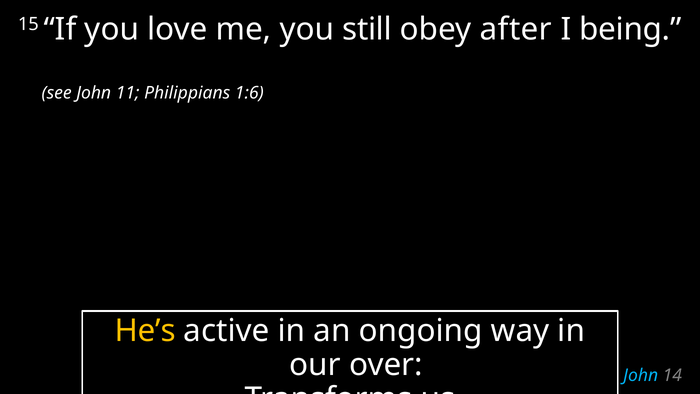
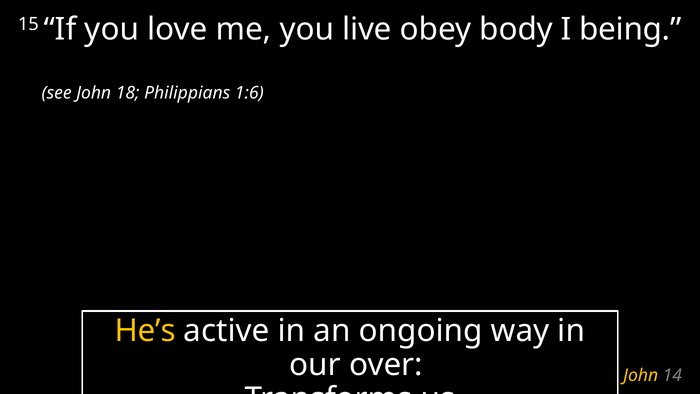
still: still -> live
after: after -> body
11: 11 -> 18
John at (641, 375) colour: light blue -> yellow
